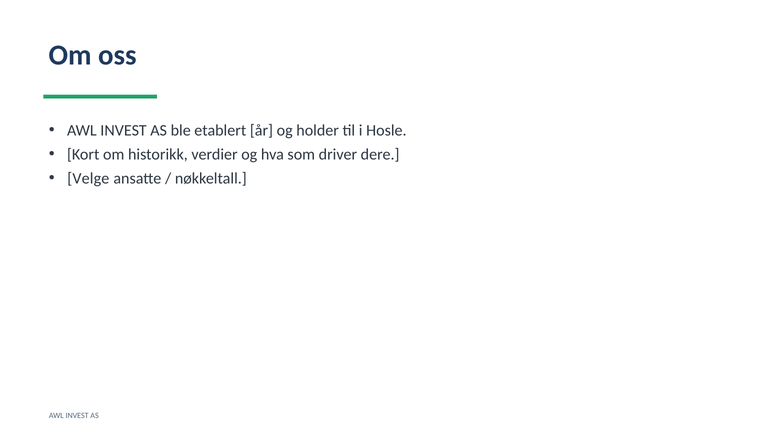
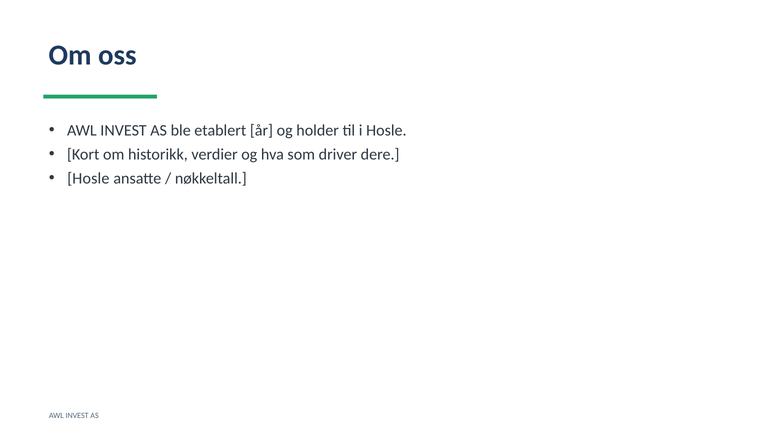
Velge at (88, 179): Velge -> Hosle
